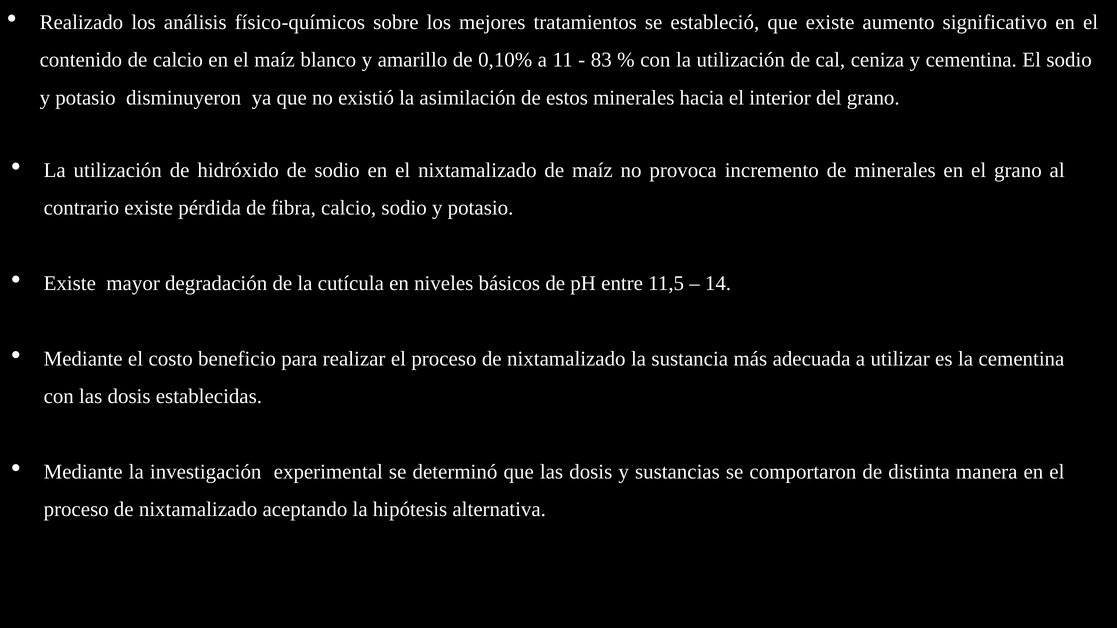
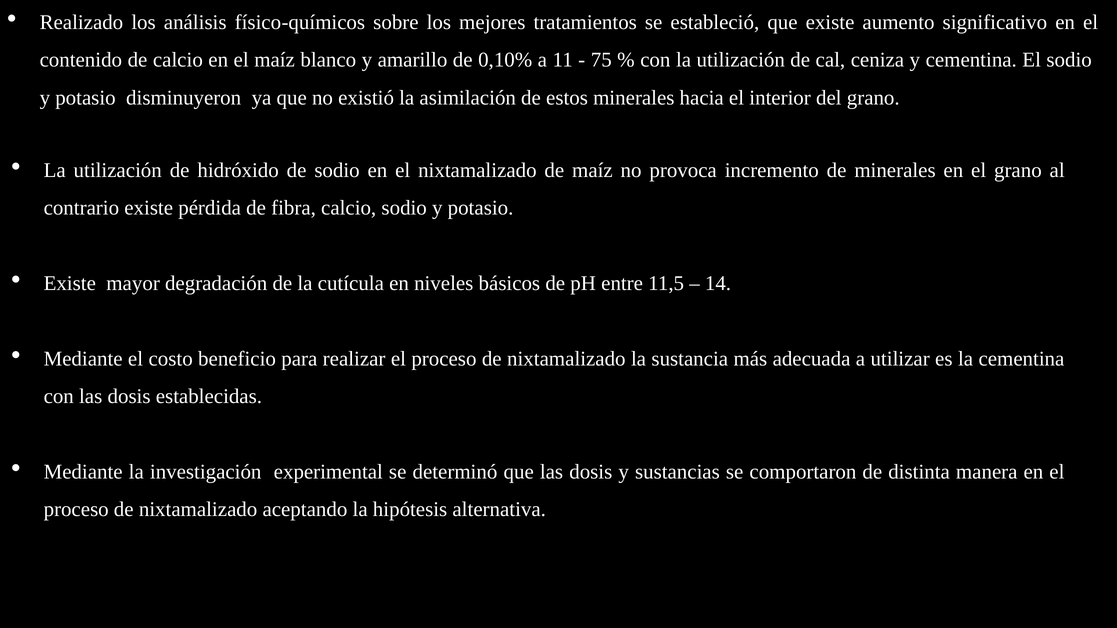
83: 83 -> 75
